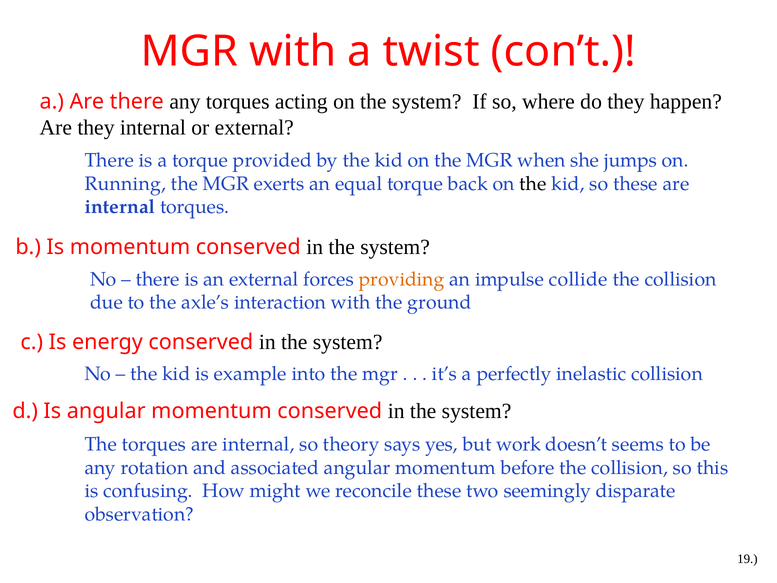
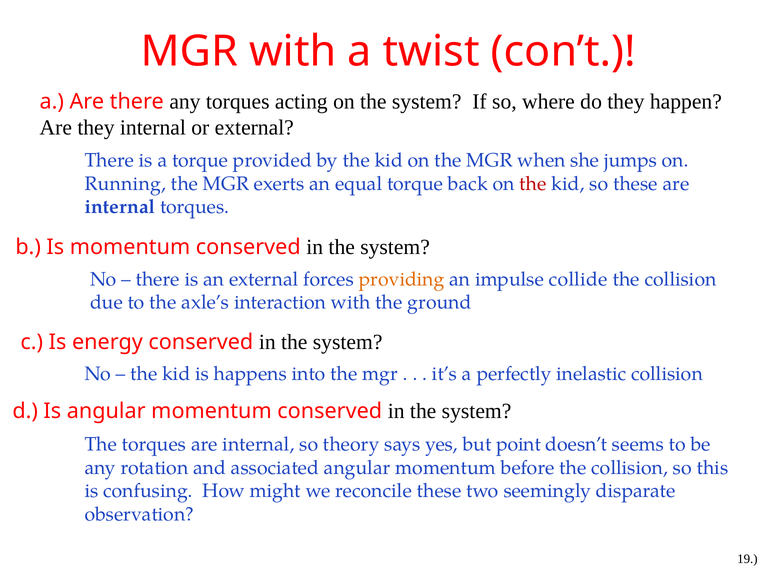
the at (533, 184) colour: black -> red
example: example -> happens
work: work -> point
